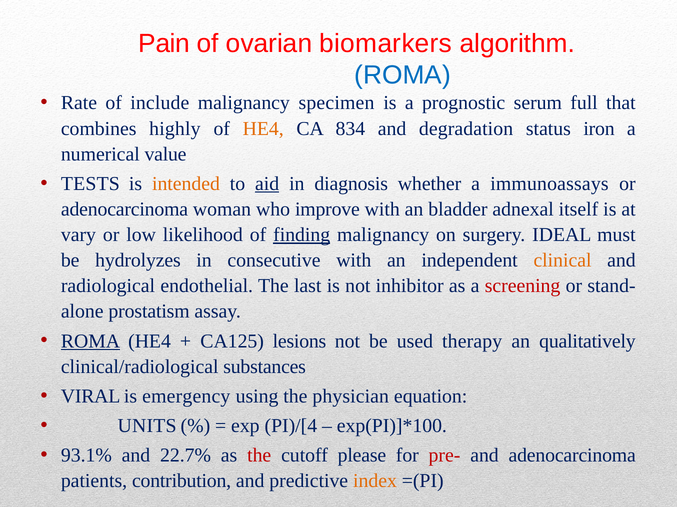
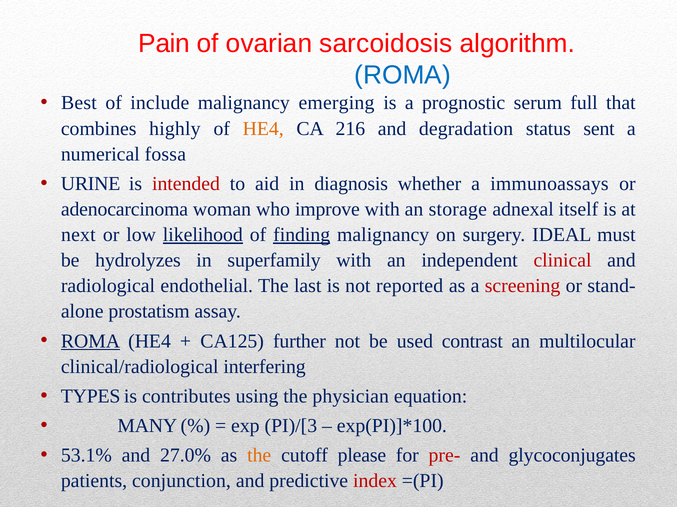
biomarkers: biomarkers -> sarcoidosis
Rate: Rate -> Best
specimen: specimen -> emerging
834: 834 -> 216
iron: iron -> sent
value: value -> fossa
TESTS: TESTS -> URINE
intended colour: orange -> red
aid underline: present -> none
bladder: bladder -> storage
vary: vary -> next
likelihood underline: none -> present
consecutive: consecutive -> superfamily
clinical colour: orange -> red
inhibitor: inhibitor -> reported
lesions: lesions -> further
therapy: therapy -> contrast
qualitatively: qualitatively -> multilocular
substances: substances -> interfering
VIRAL: VIRAL -> TYPES
emergency: emergency -> contributes
UNITS: UNITS -> MANY
PI)/[4: PI)/[4 -> PI)/[3
93.1%: 93.1% -> 53.1%
22.7%: 22.7% -> 27.0%
the at (259, 456) colour: red -> orange
and adenocarcinoma: adenocarcinoma -> glycoconjugates
contribution: contribution -> conjunction
index colour: orange -> red
